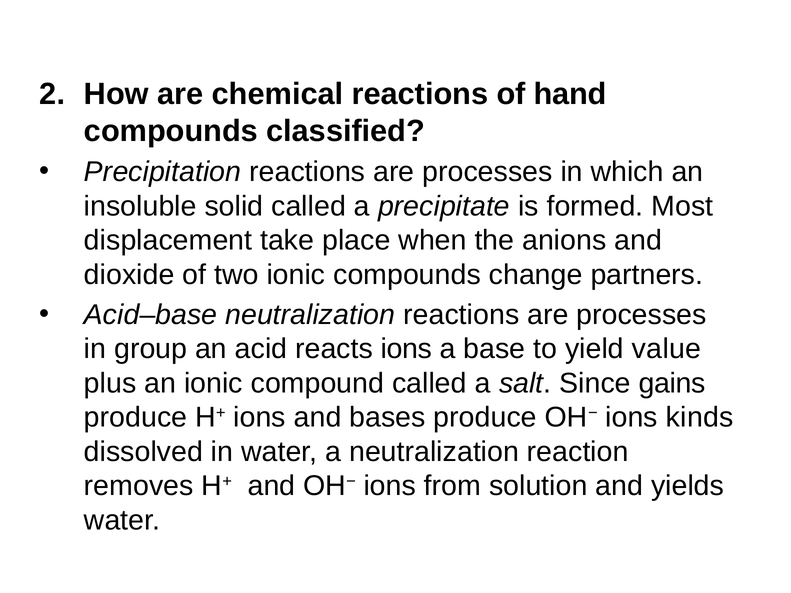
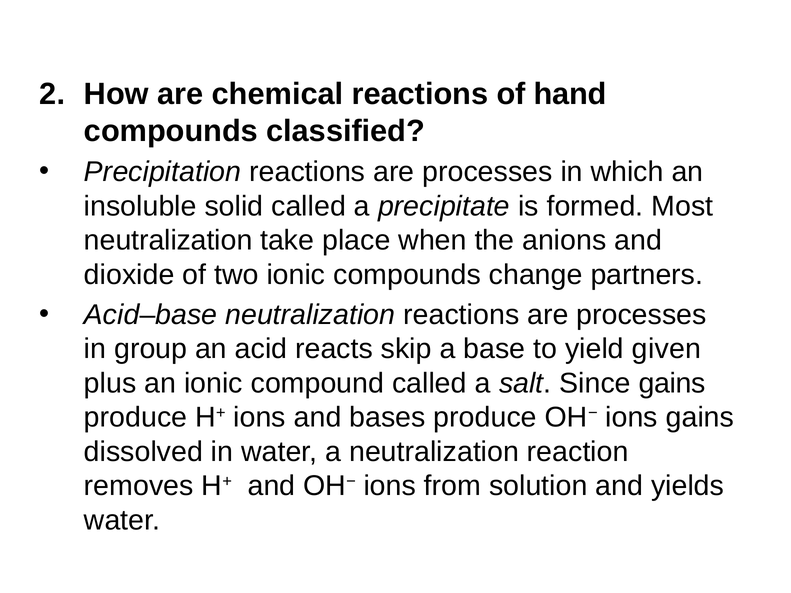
displacement at (168, 241): displacement -> neutralization
reacts ions: ions -> skip
value: value -> given
ions kinds: kinds -> gains
